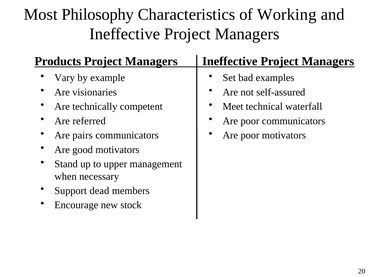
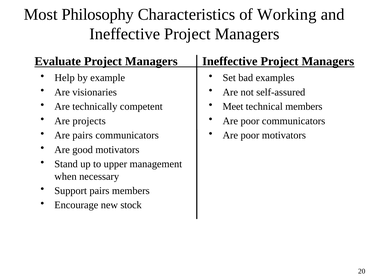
Products: Products -> Evaluate
Vary: Vary -> Help
technical waterfall: waterfall -> members
referred: referred -> projects
Support dead: dead -> pairs
